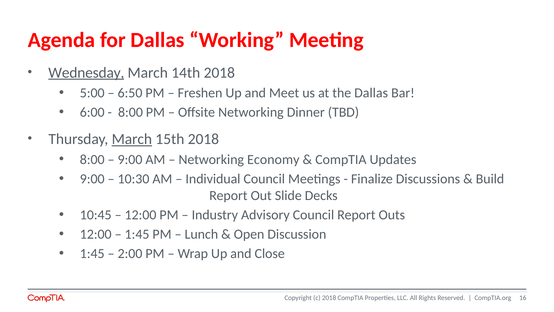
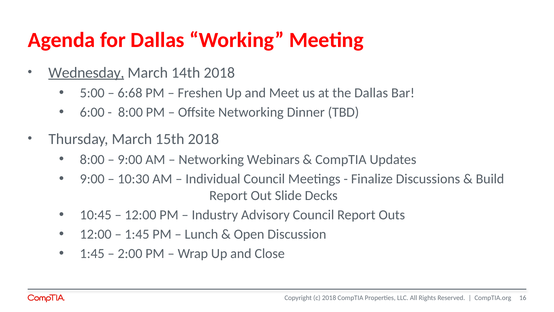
6:50: 6:50 -> 6:68
March at (132, 139) underline: present -> none
Economy: Economy -> Webinars
